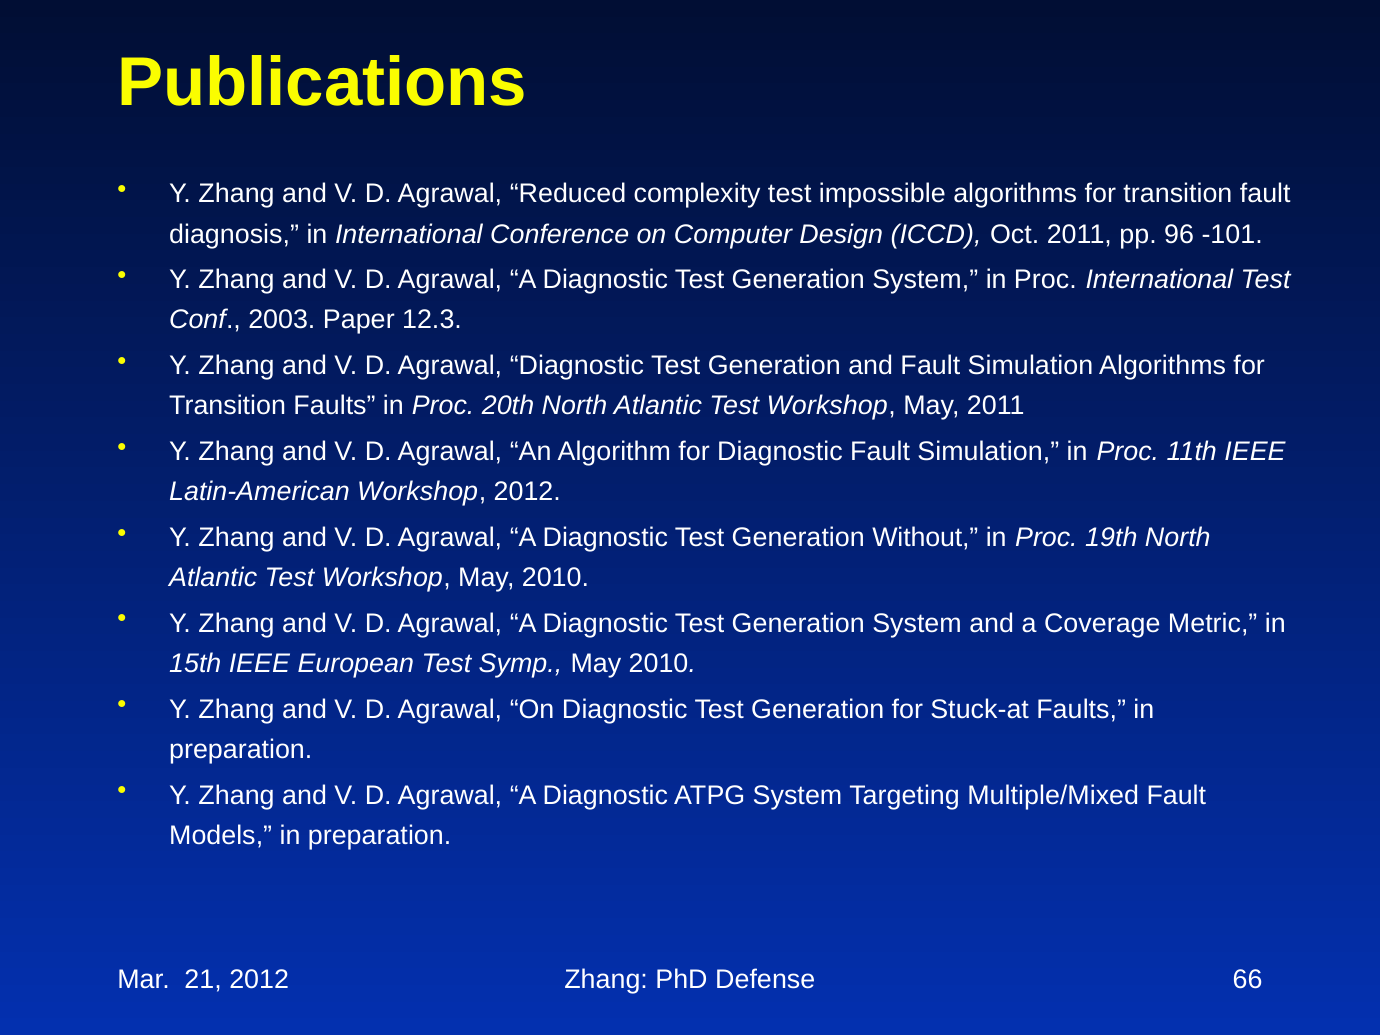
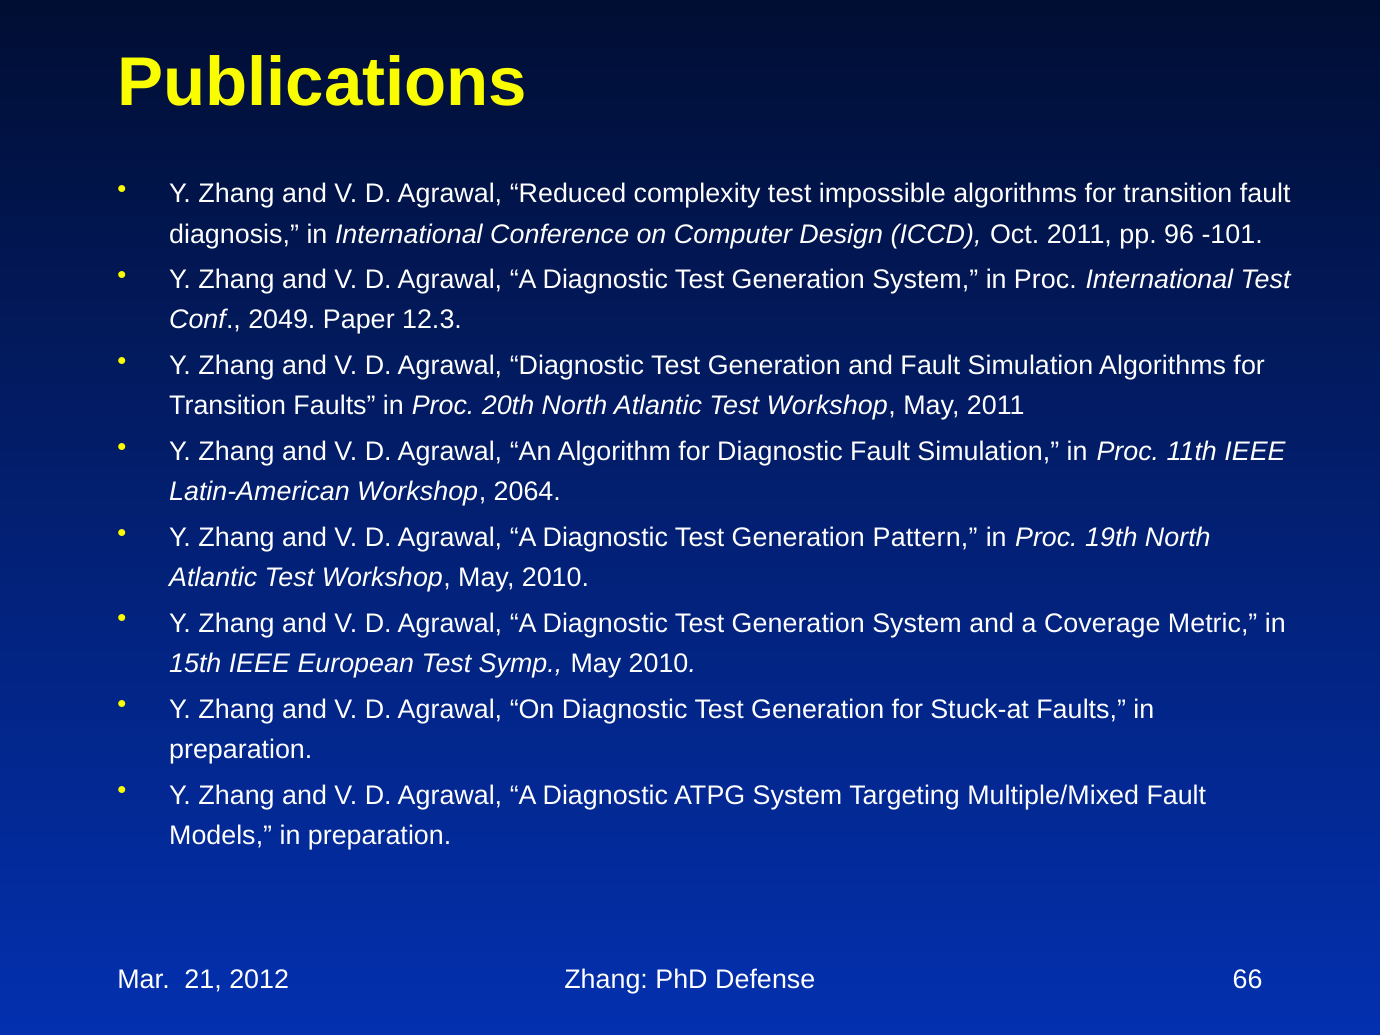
2003: 2003 -> 2049
Workshop 2012: 2012 -> 2064
Without: Without -> Pattern
